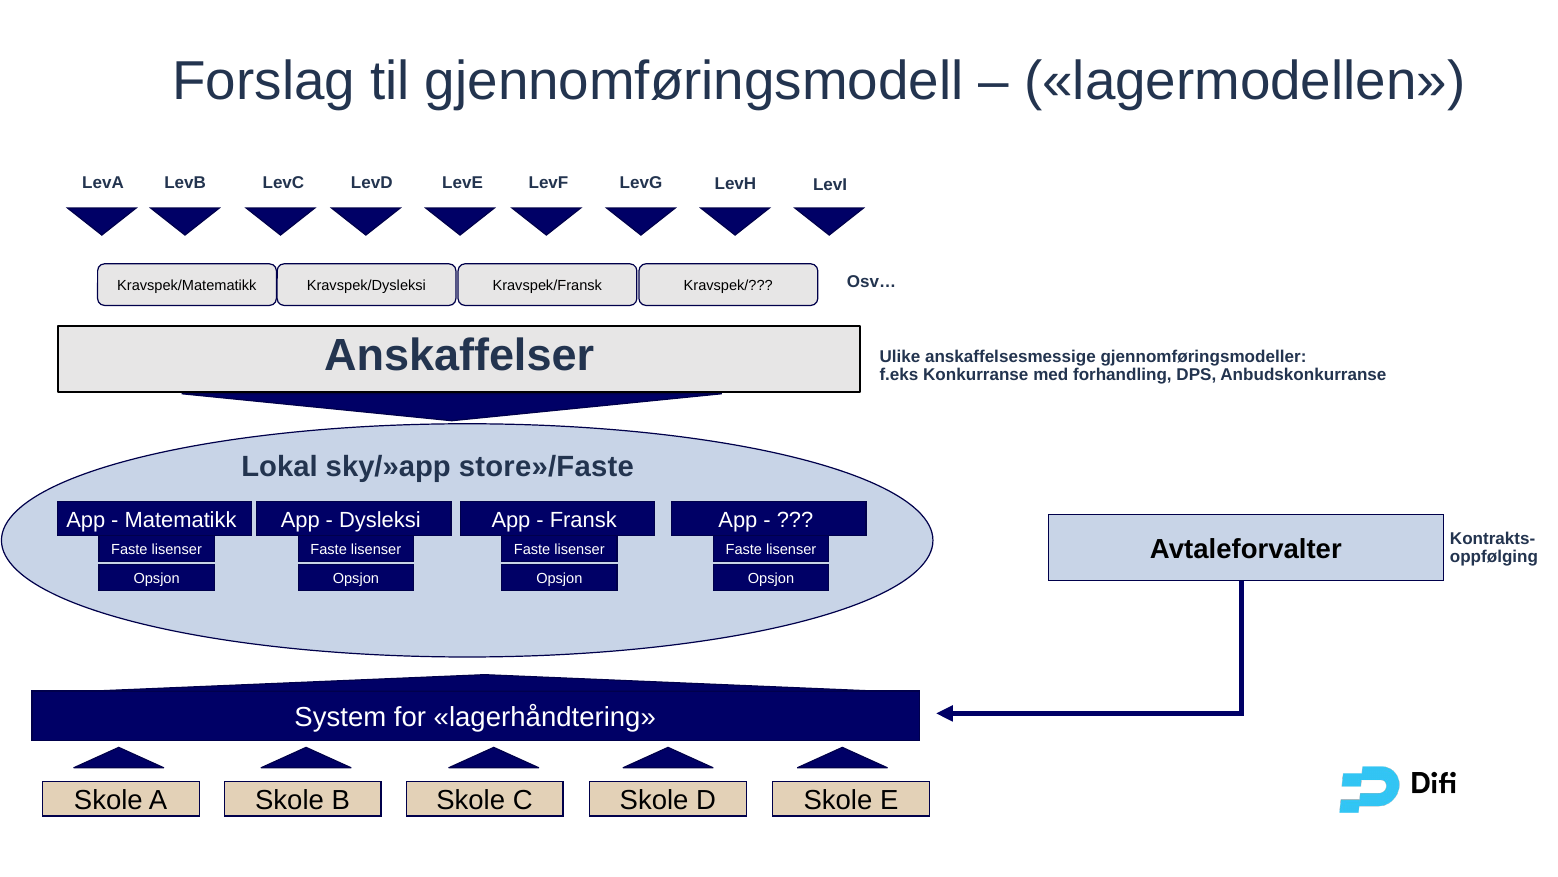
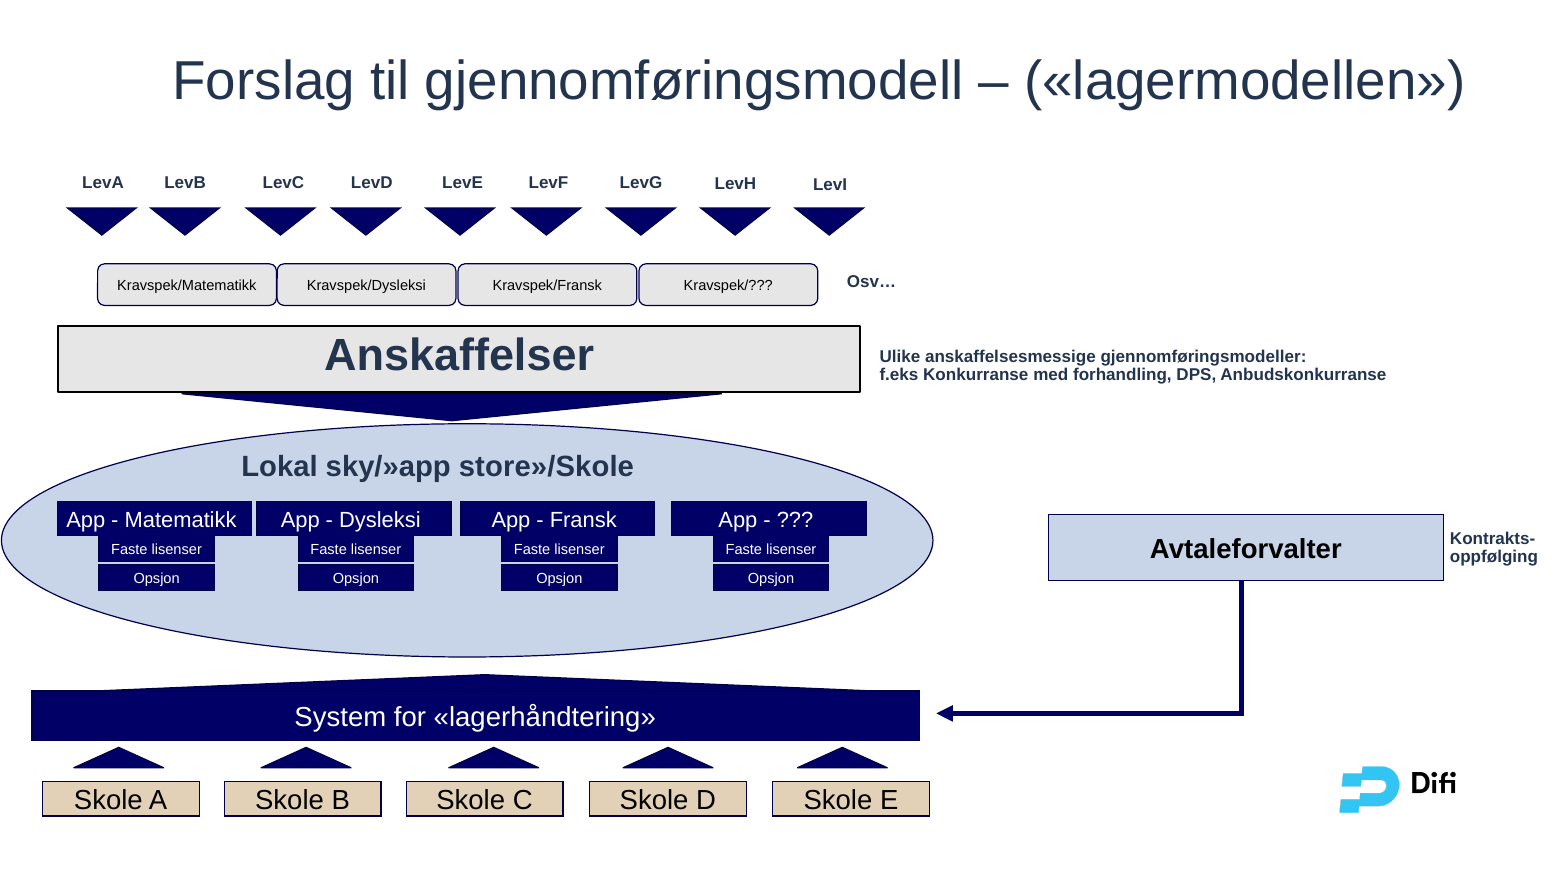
store»/Faste: store»/Faste -> store»/Skole
